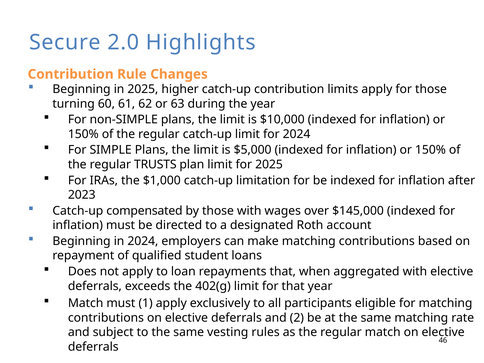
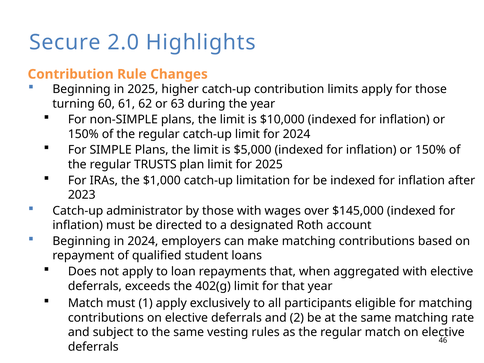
compensated: compensated -> administrator
